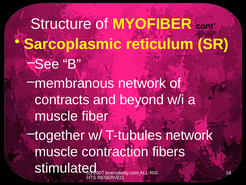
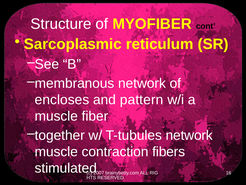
contracts: contracts -> encloses
beyond: beyond -> pattern
